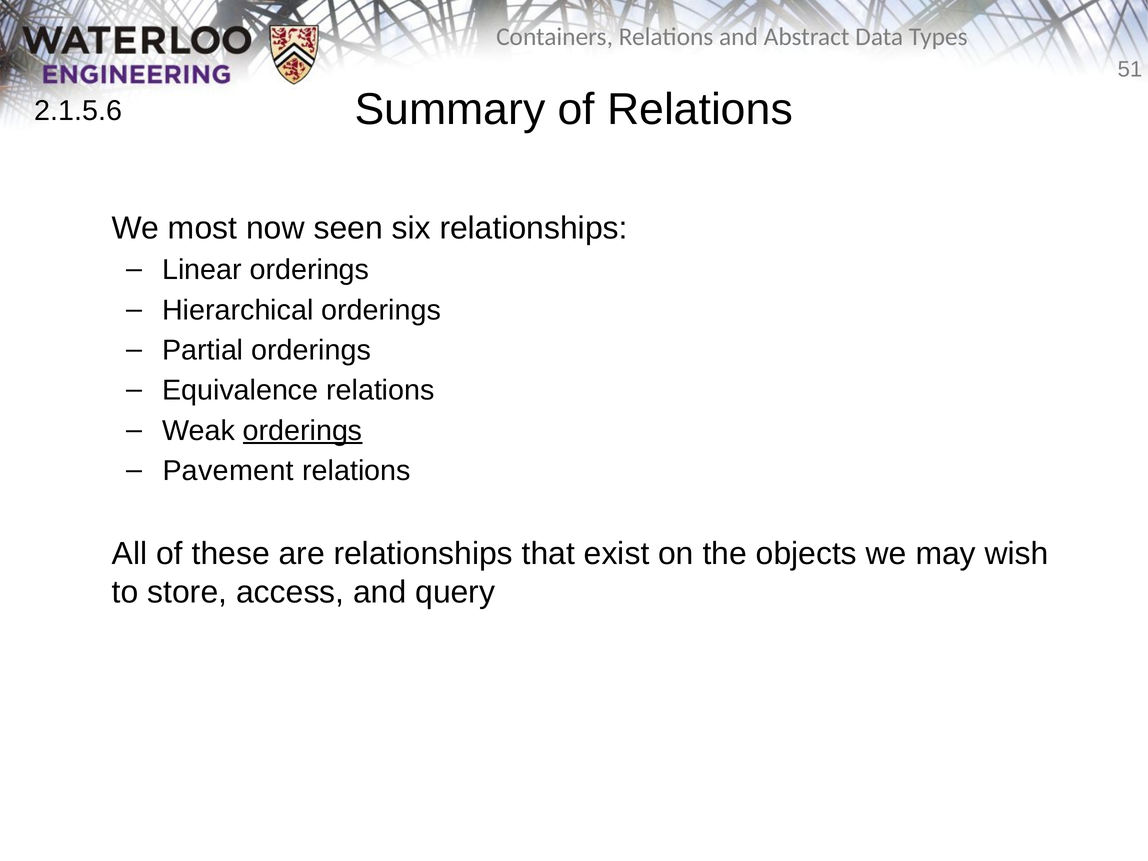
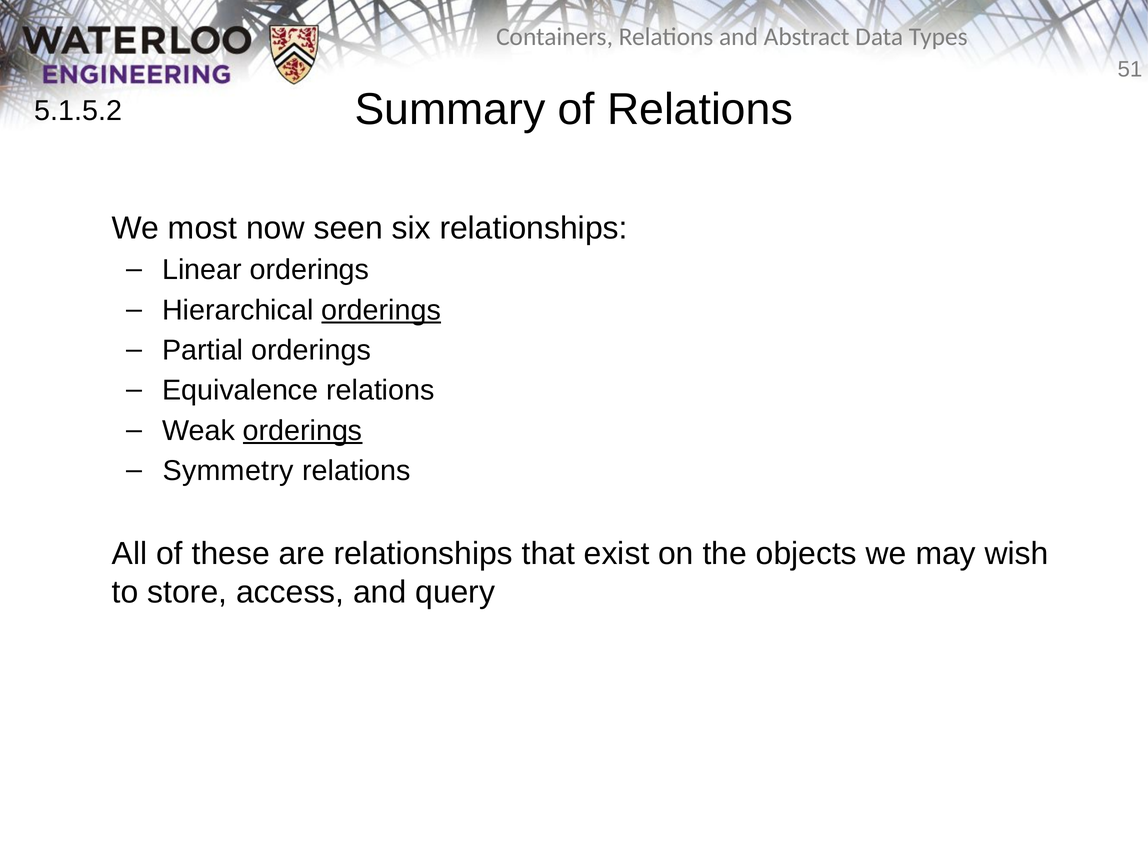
2.1.5.6: 2.1.5.6 -> 5.1.5.2
orderings at (381, 310) underline: none -> present
Pavement: Pavement -> Symmetry
